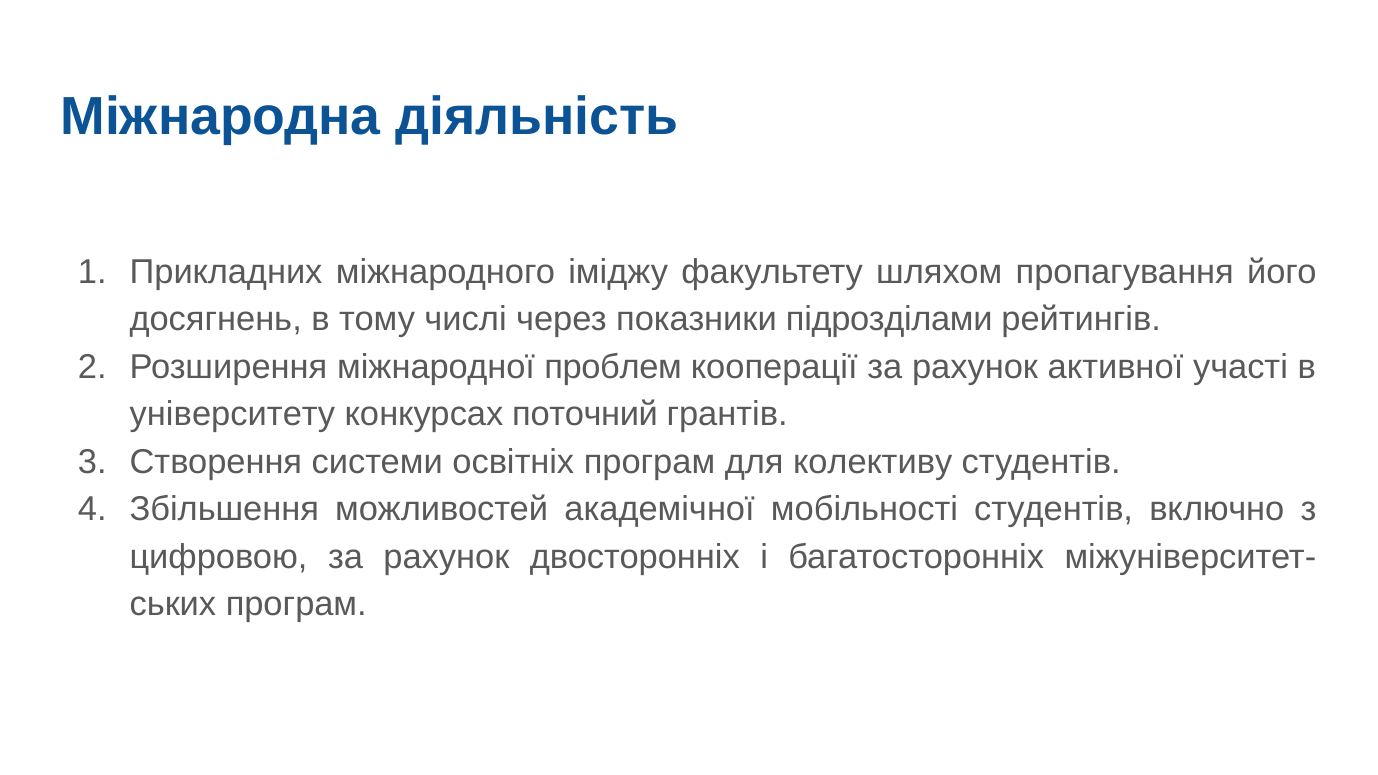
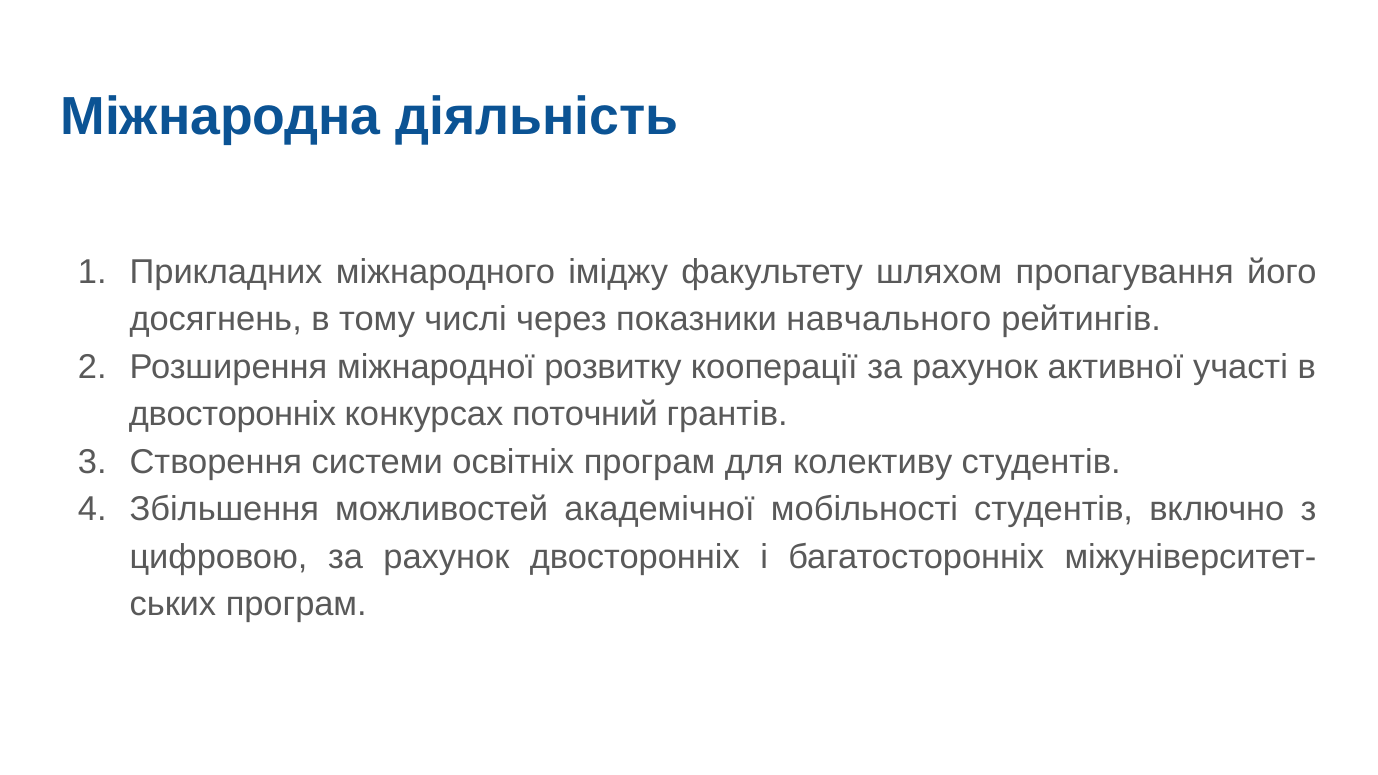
підрозділами: підрозділами -> навчального
проблем: проблем -> розвитку
університету at (232, 414): університету -> двосторонніх
